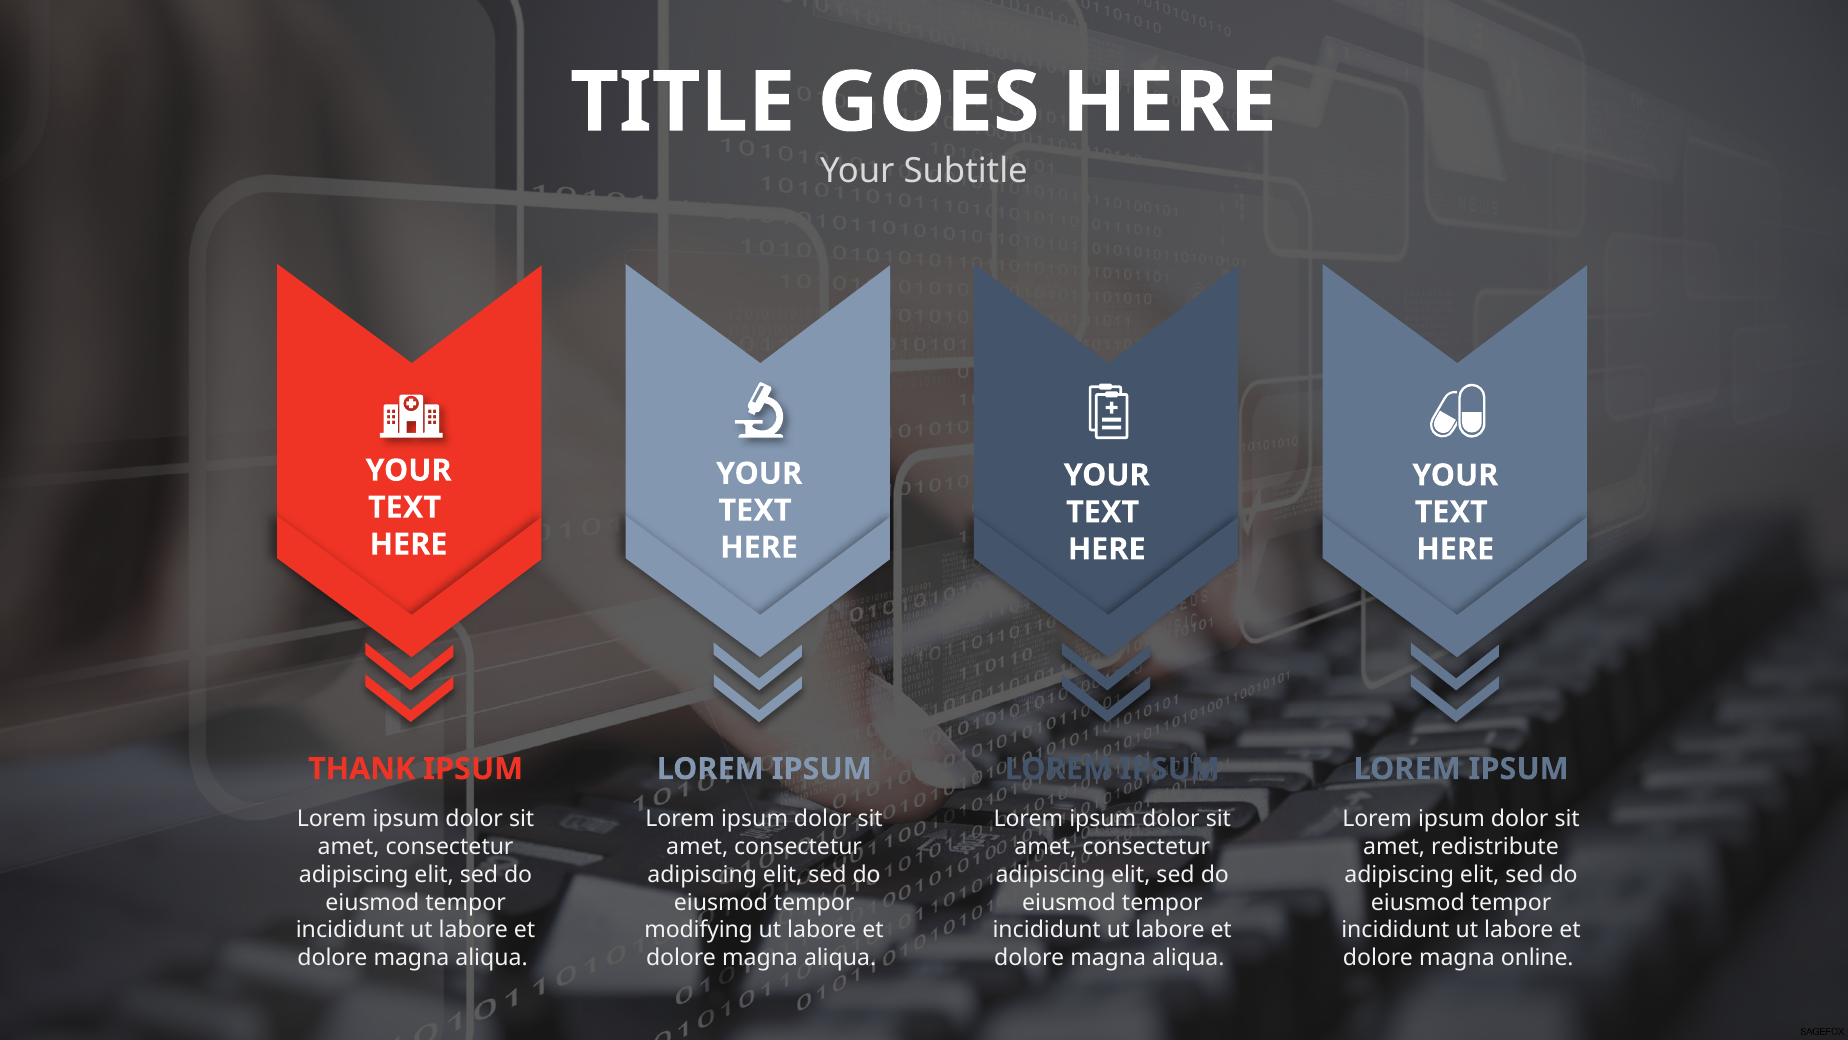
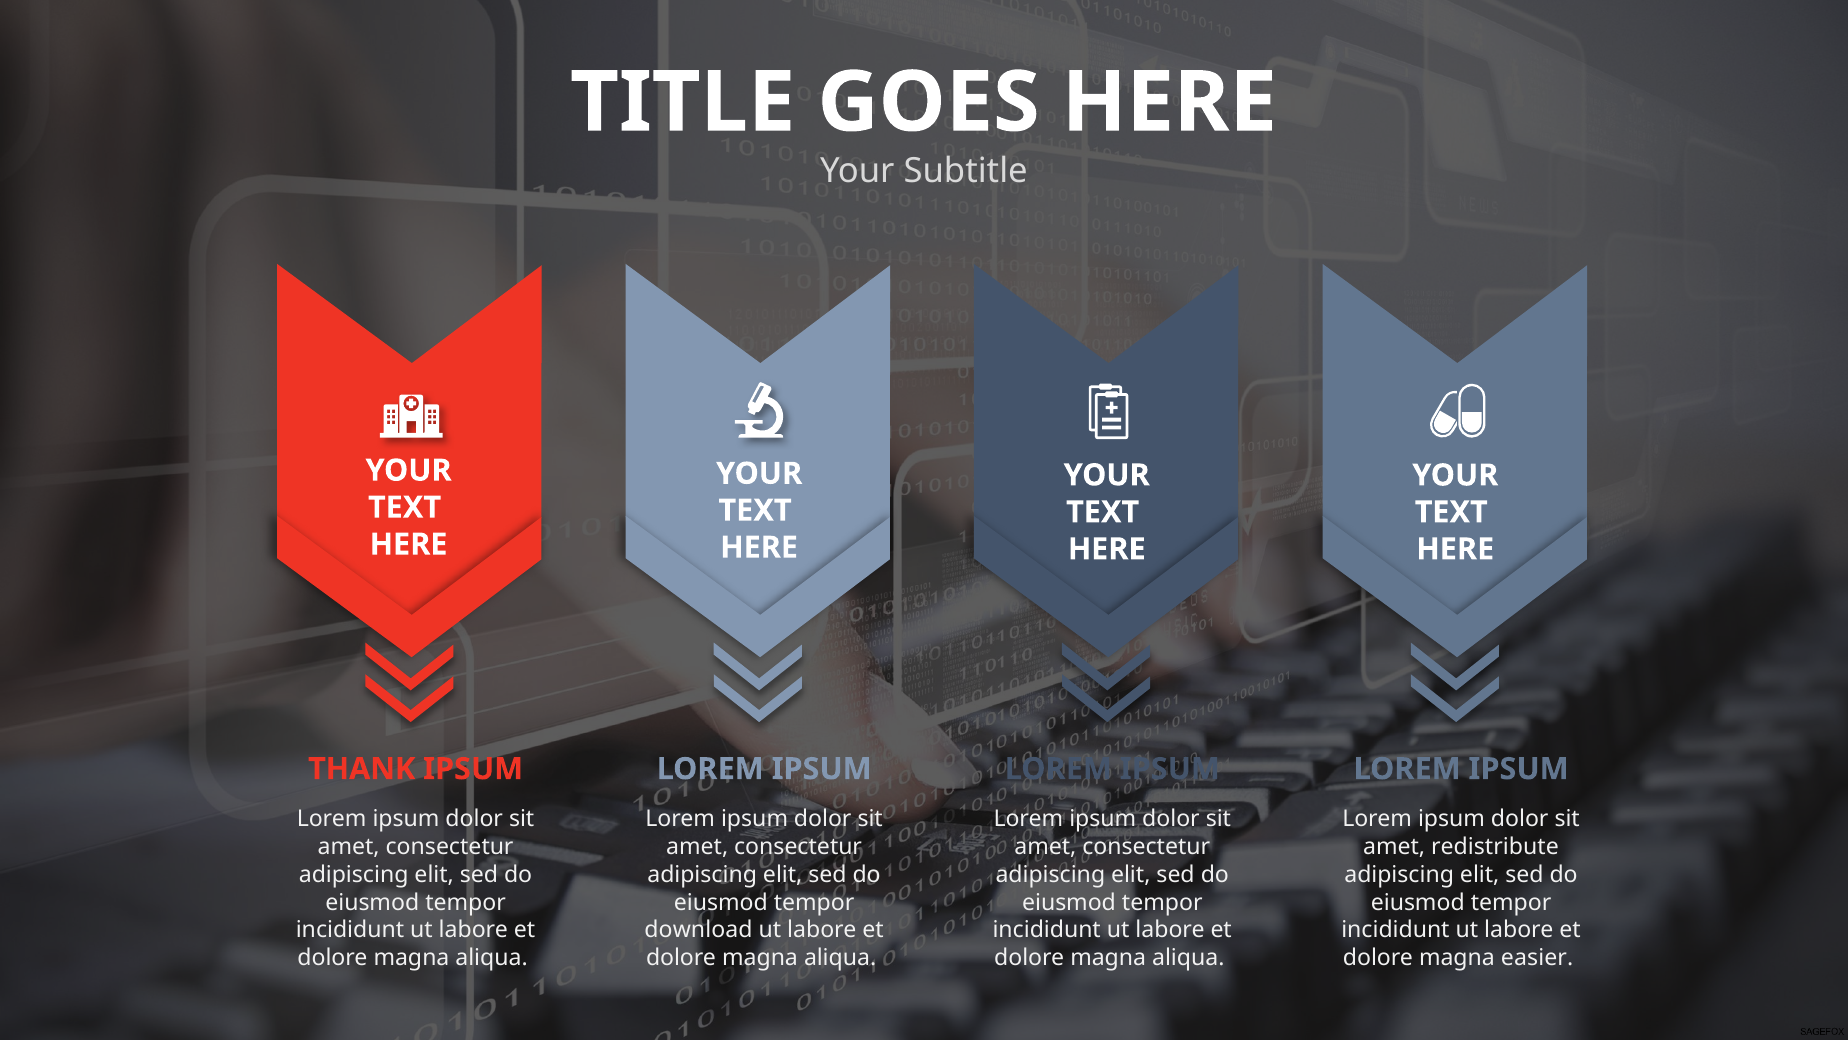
modifying: modifying -> download
online: online -> easier
